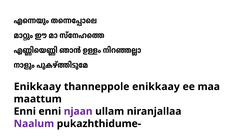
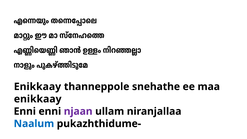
thanneppole enikkaay: enikkaay -> snehathe
maattum at (38, 99): maattum -> enikkaay
Naalum colour: purple -> blue
